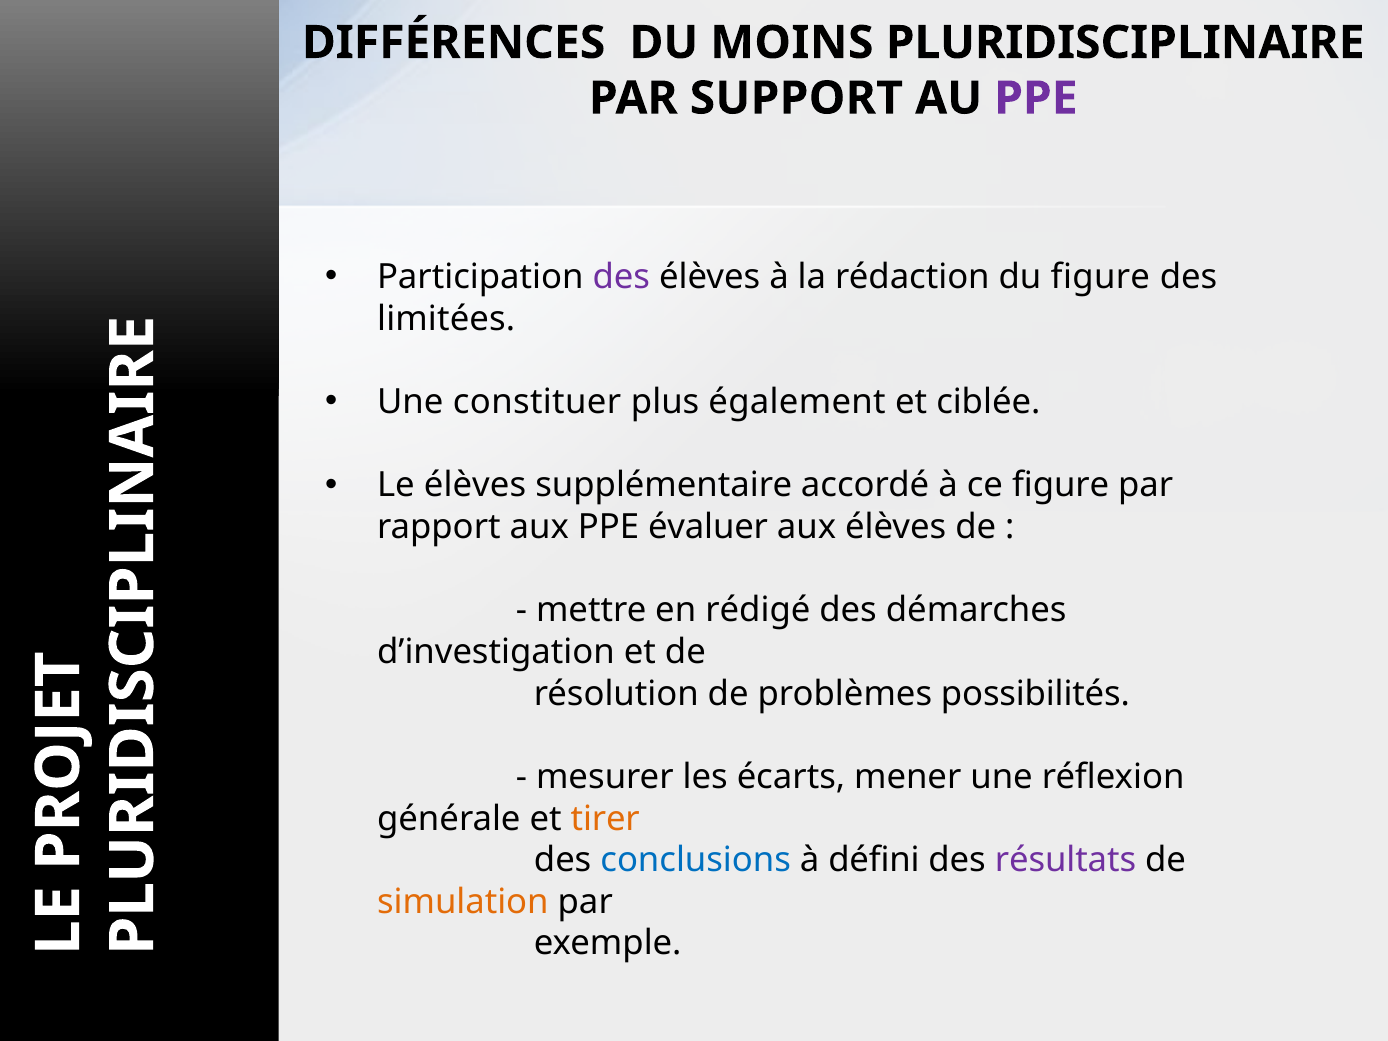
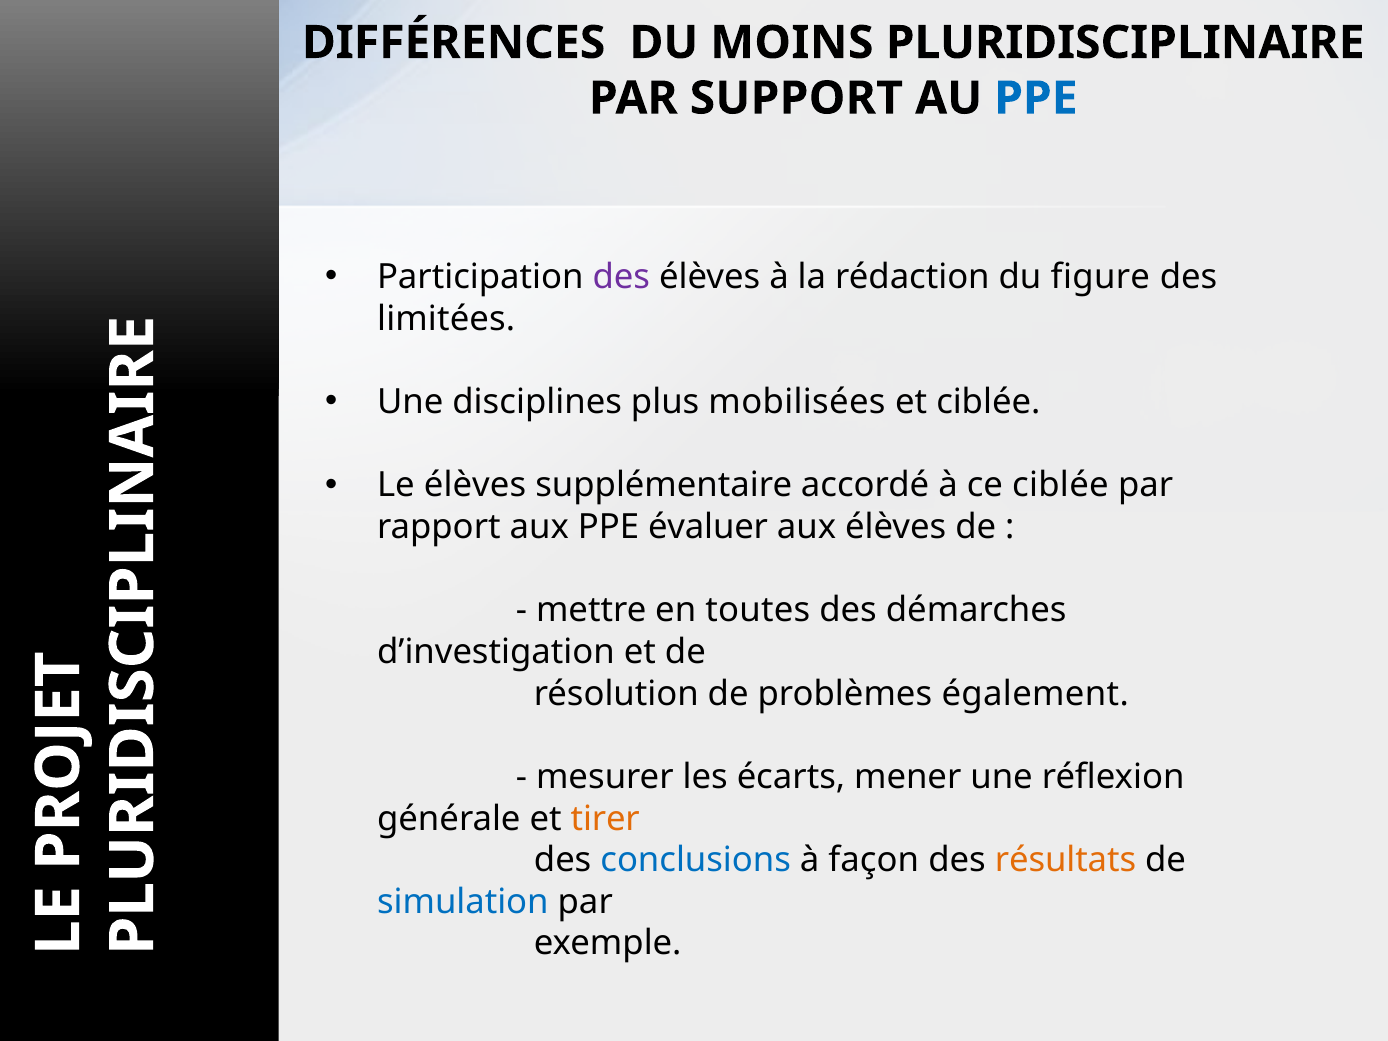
PPE at (1036, 98) colour: purple -> blue
constituer: constituer -> disciplines
également: également -> mobilisées
ce figure: figure -> ciblée
rédigé: rédigé -> toutes
possibilités: possibilités -> également
défini: défini -> façon
résultats colour: purple -> orange
simulation colour: orange -> blue
